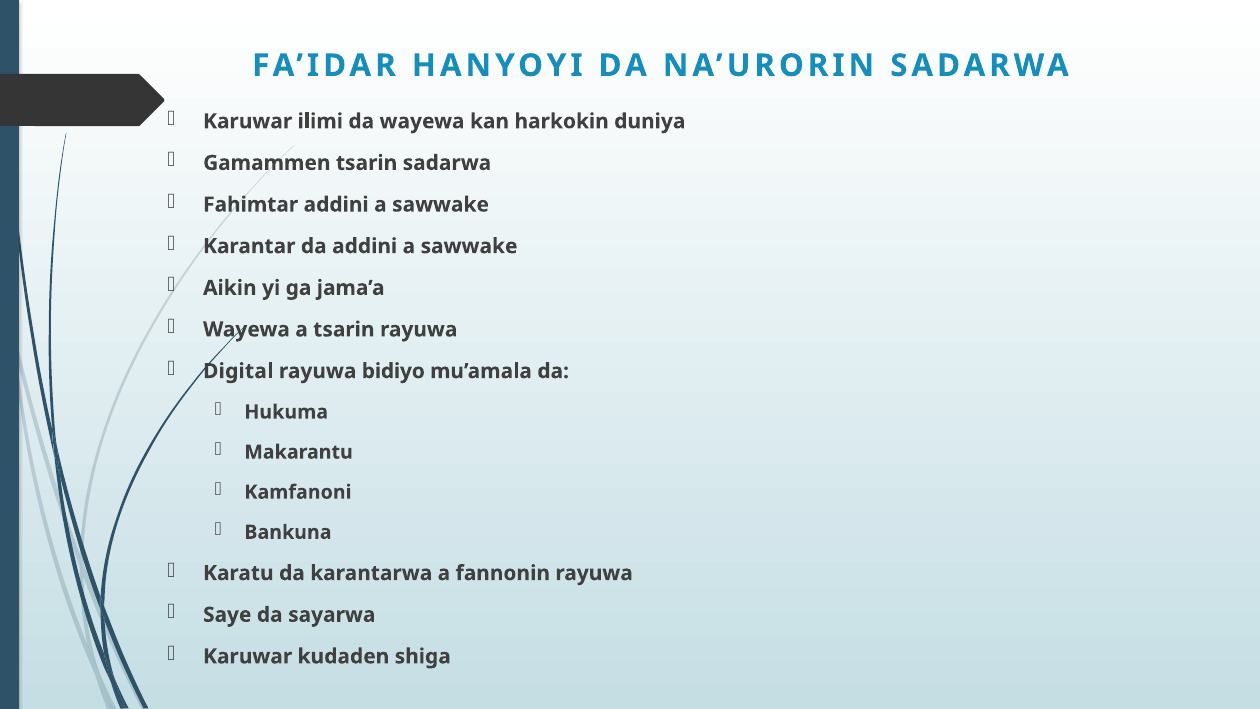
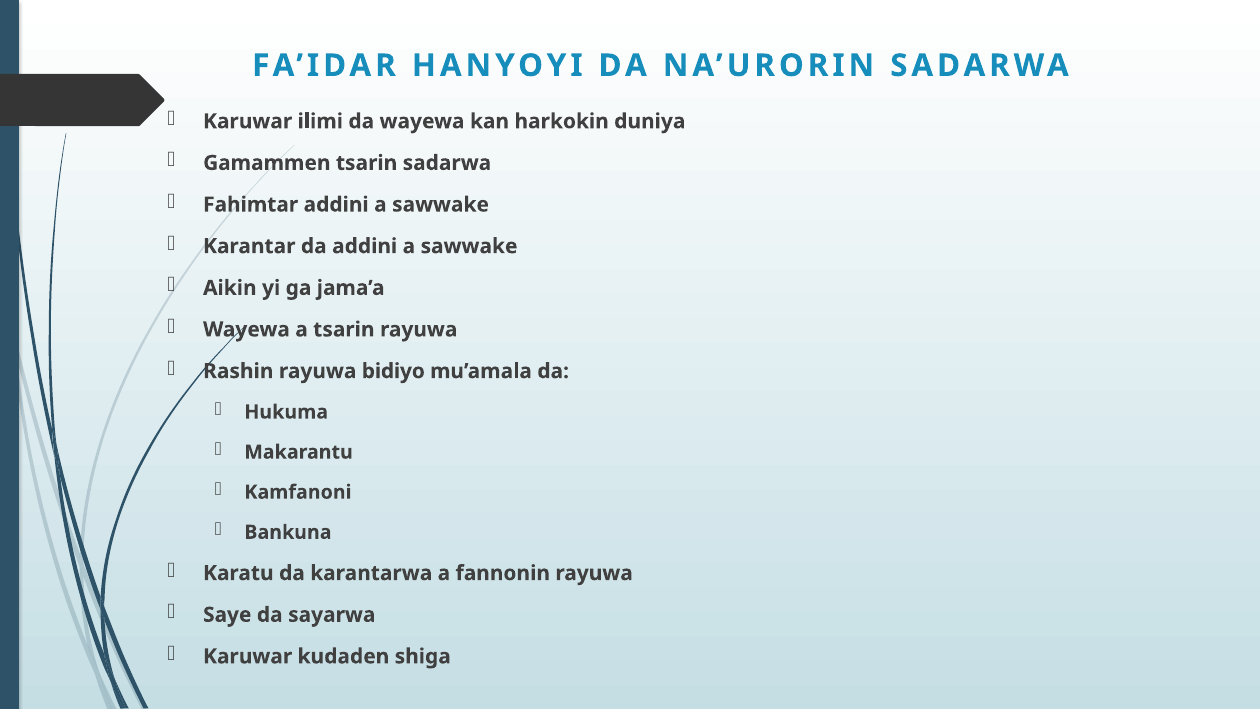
Digital: Digital -> Rashin
